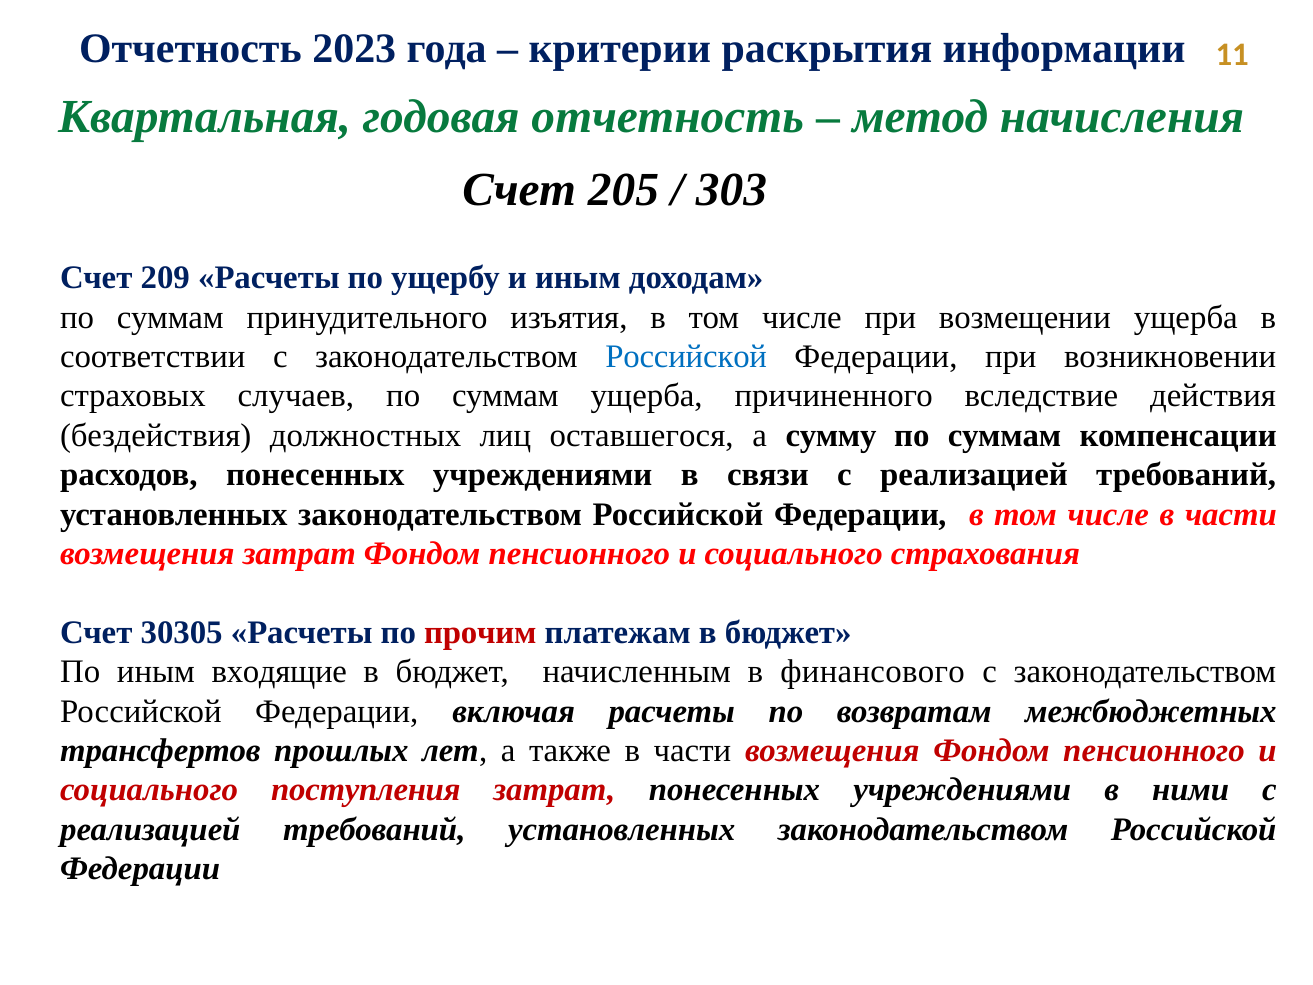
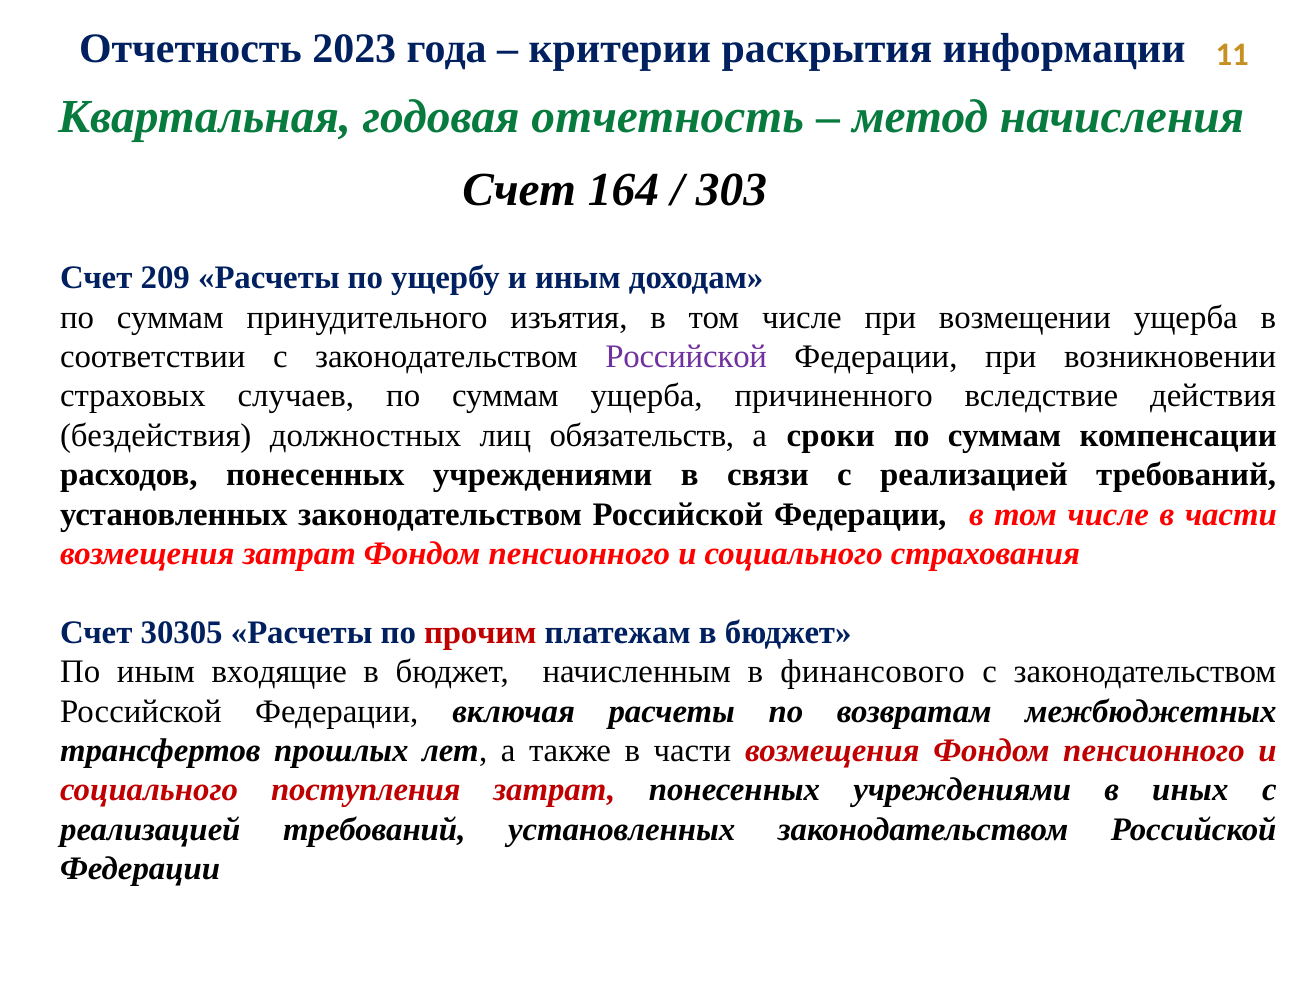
205: 205 -> 164
Российской at (686, 357) colour: blue -> purple
оставшегося: оставшегося -> обязательств
сумму: сумму -> сроки
ними: ними -> иных
